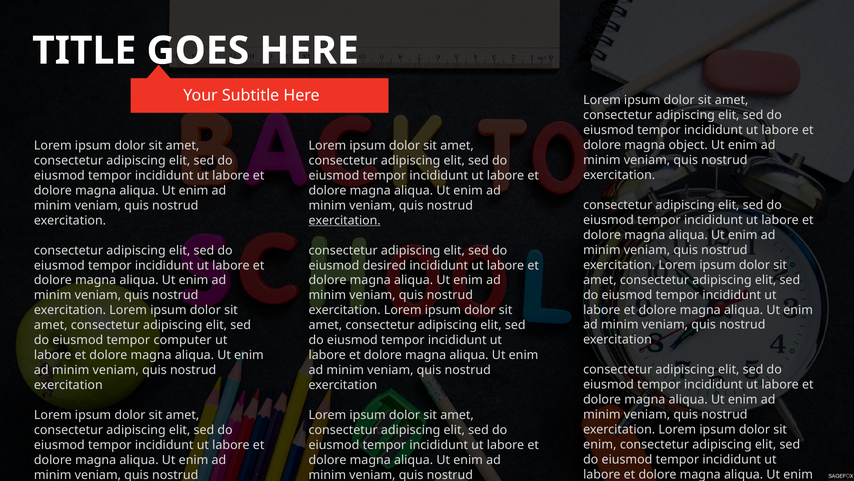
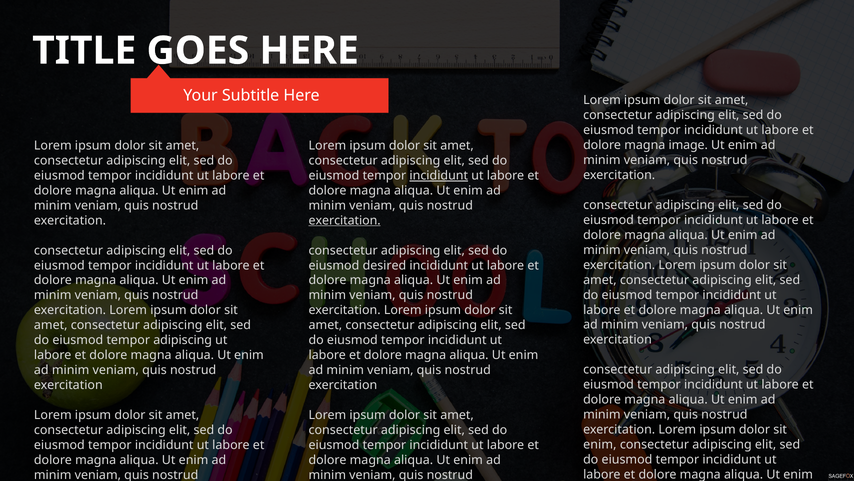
object: object -> image
incididunt at (439, 175) underline: none -> present
tempor computer: computer -> adipiscing
